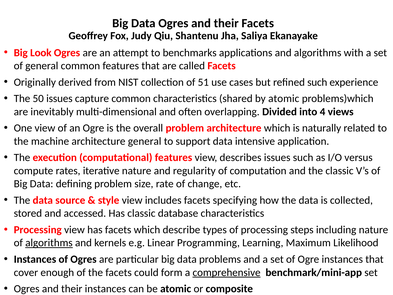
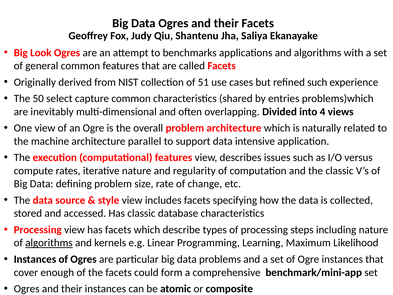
50 issues: issues -> select
by atomic: atomic -> entries
architecture general: general -> parallel
comprehensive underline: present -> none
